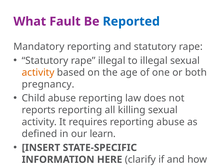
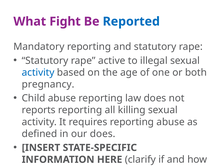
Fault: Fault -> Fight
rape illegal: illegal -> active
activity at (38, 73) colour: orange -> blue
our learn: learn -> does
